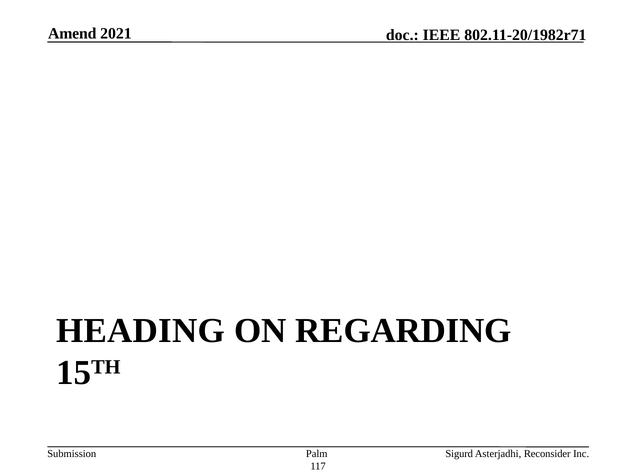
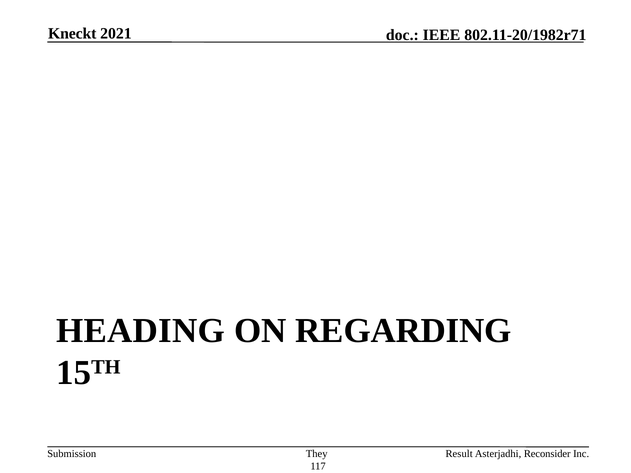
Amend: Amend -> Kneckt
Palm: Palm -> They
Sigurd: Sigurd -> Result
